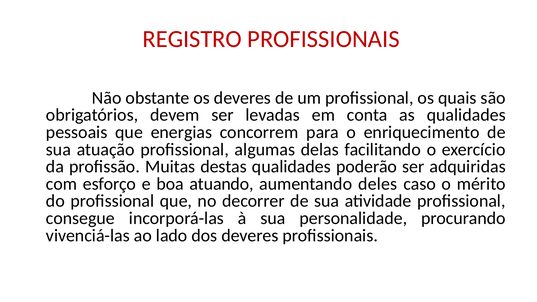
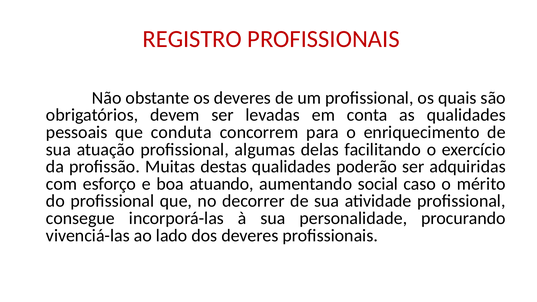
energias: energias -> conduta
deles: deles -> social
